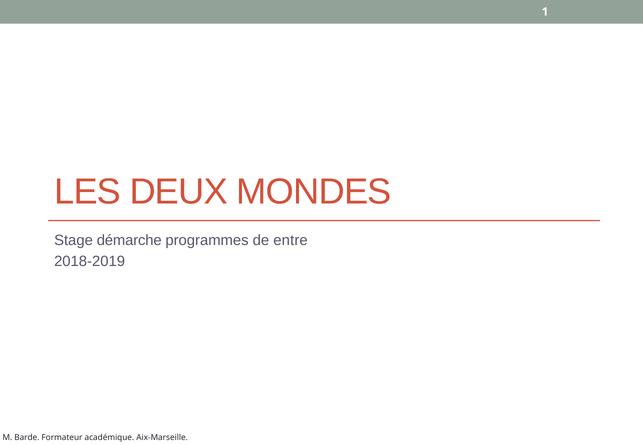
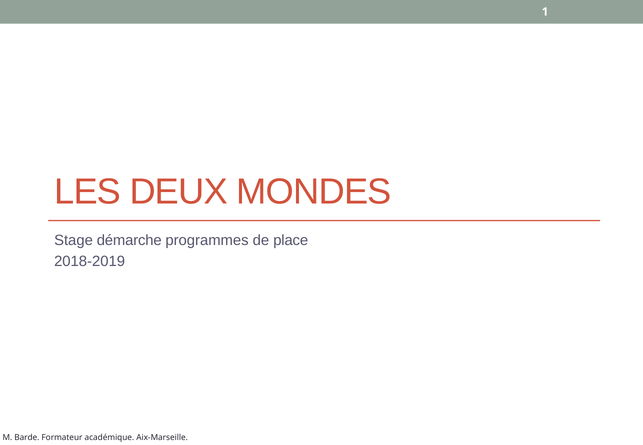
entre: entre -> place
